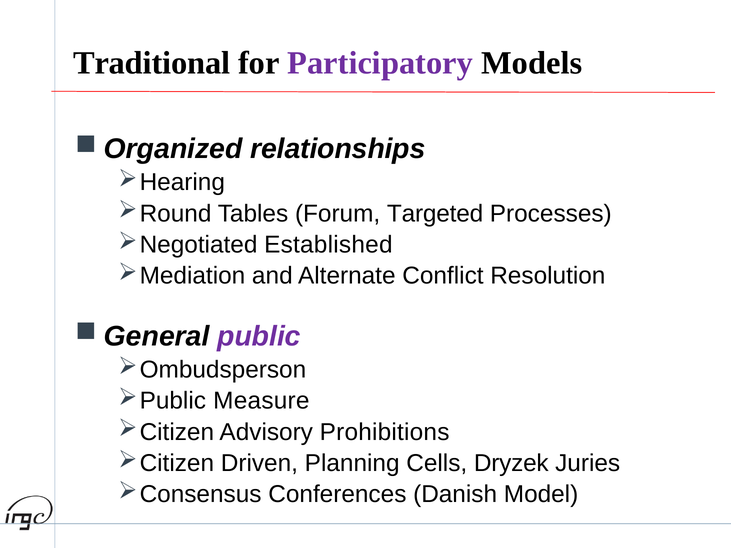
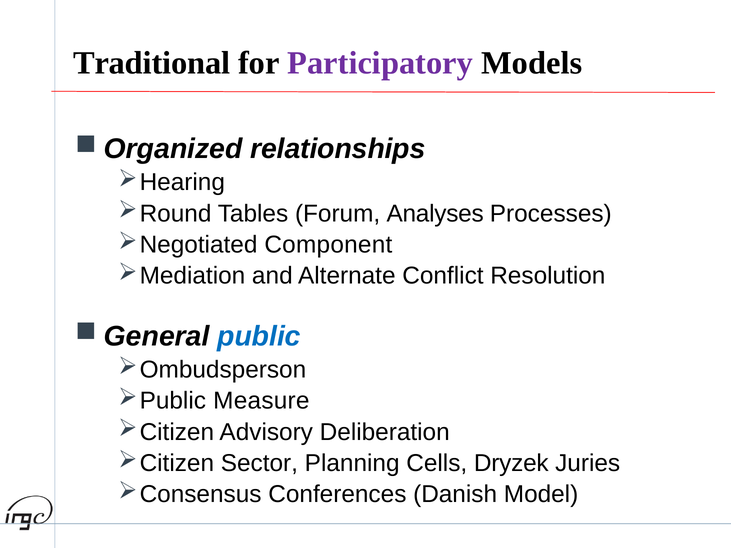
Targeted: Targeted -> Analyses
Established: Established -> Component
public colour: purple -> blue
Prohibitions: Prohibitions -> Deliberation
Driven: Driven -> Sector
